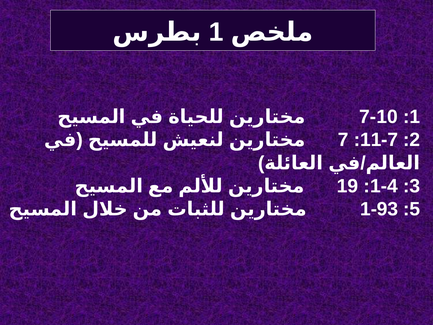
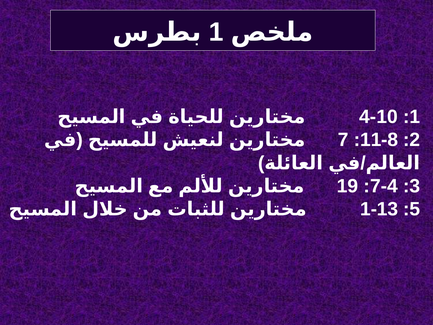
7-10: 7-10 -> 4-10
11-7: 11-7 -> 11-8
1-4: 1-4 -> 7-4
1-93: 1-93 -> 1-13
